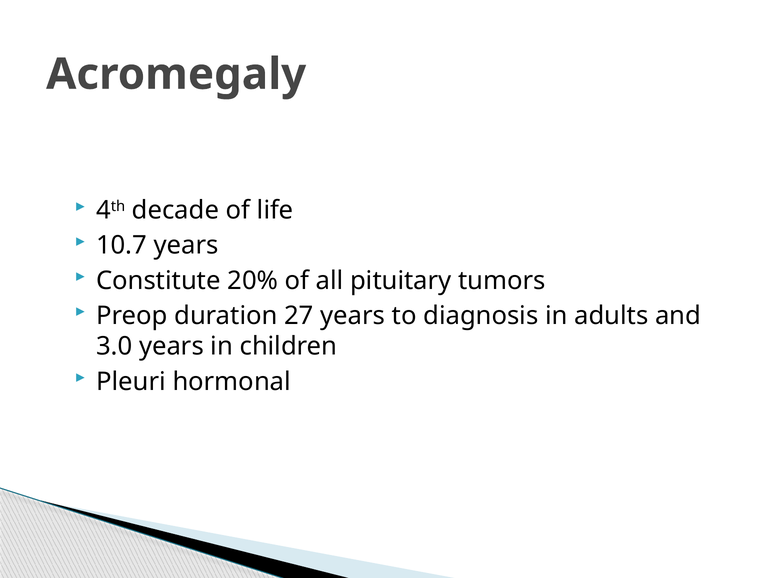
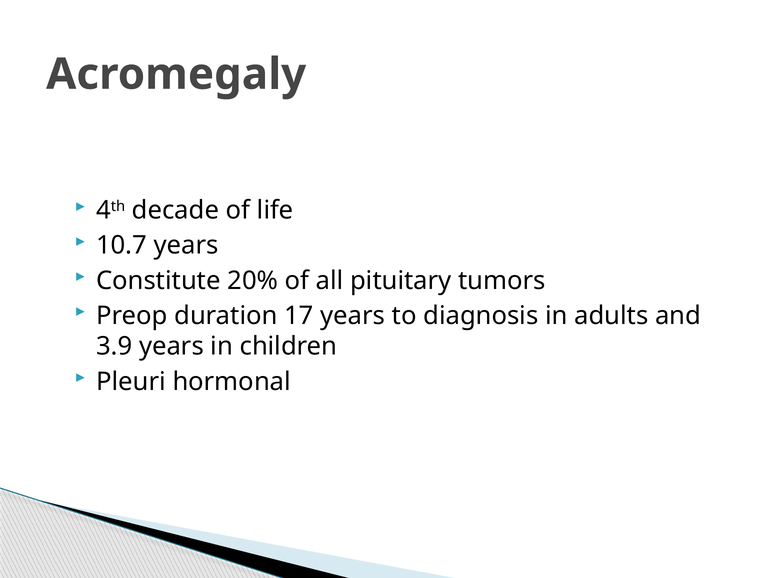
27: 27 -> 17
3.0: 3.0 -> 3.9
